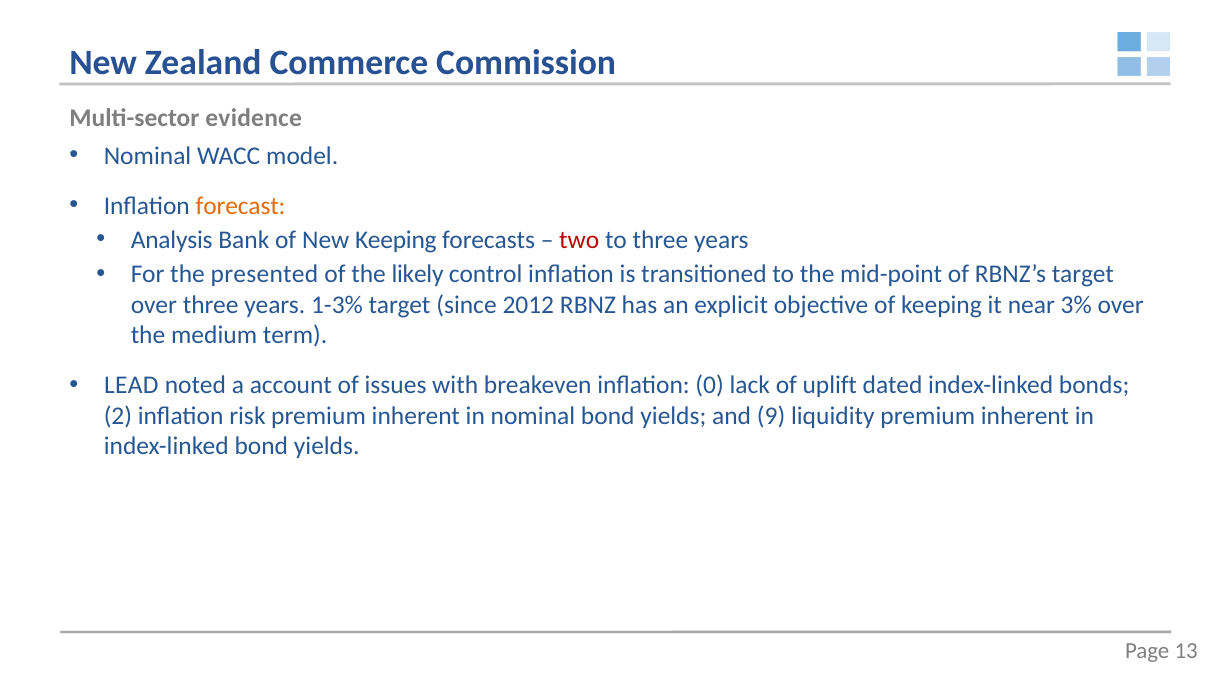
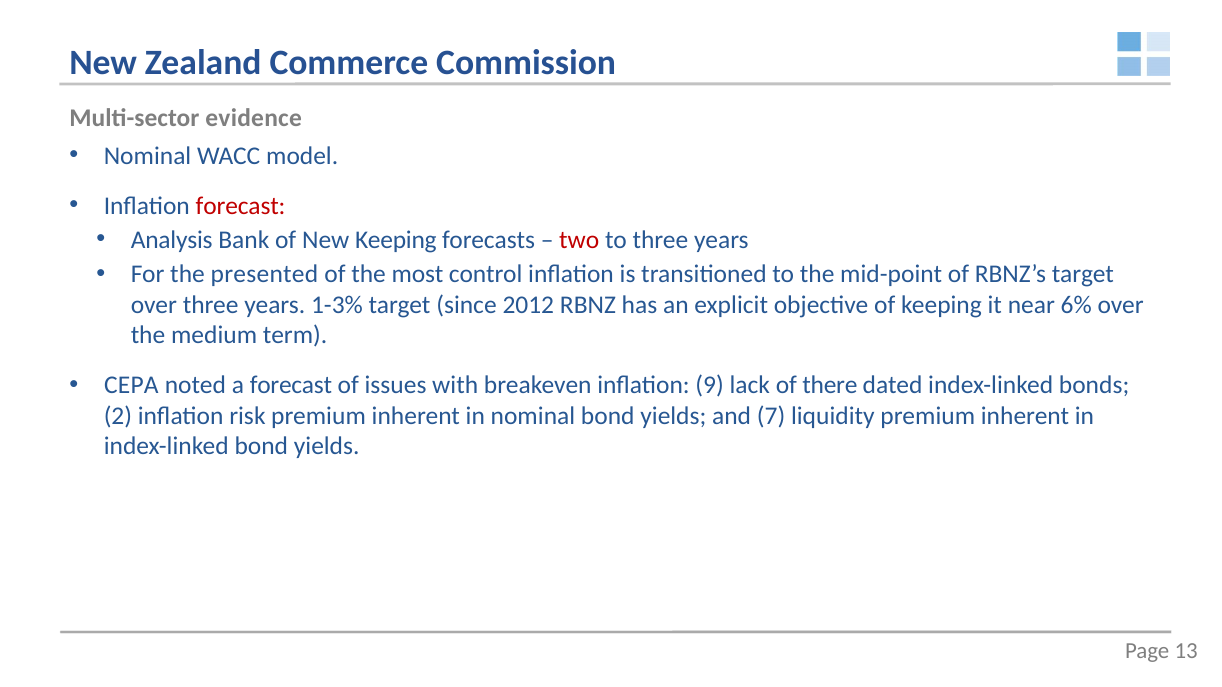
forecast at (241, 206) colour: orange -> red
likely: likely -> most
3%: 3% -> 6%
LEAD: LEAD -> CEPA
a account: account -> forecast
0: 0 -> 9
uplift: uplift -> there
9: 9 -> 7
